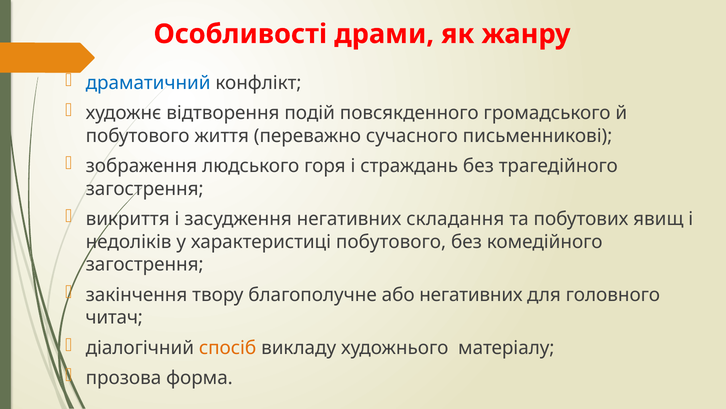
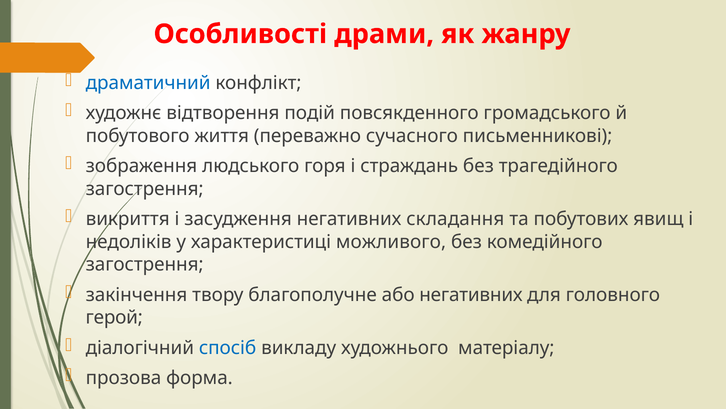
характеристиці побутового: побутового -> можливого
читач: читач -> герой
спосіб colour: orange -> blue
